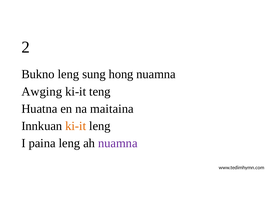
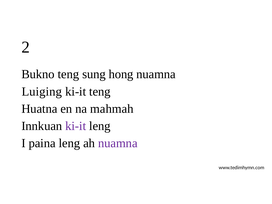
Bukno leng: leng -> teng
Awging: Awging -> Luiging
maitaina: maitaina -> mahmah
ki-it at (76, 126) colour: orange -> purple
